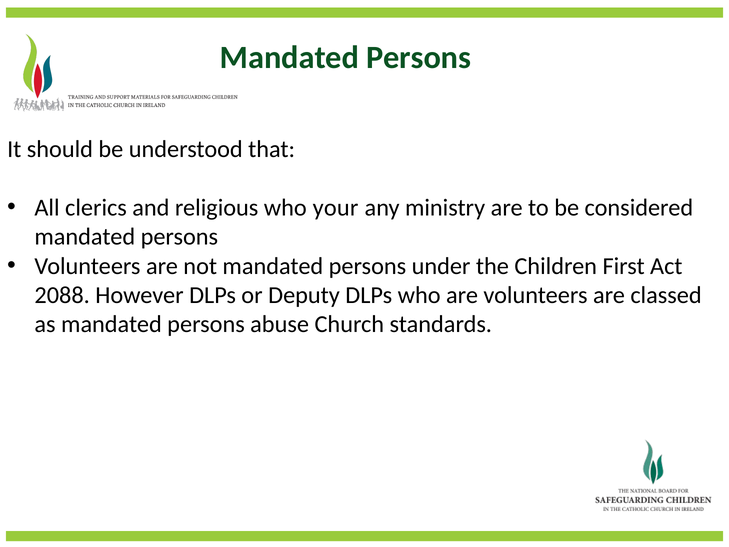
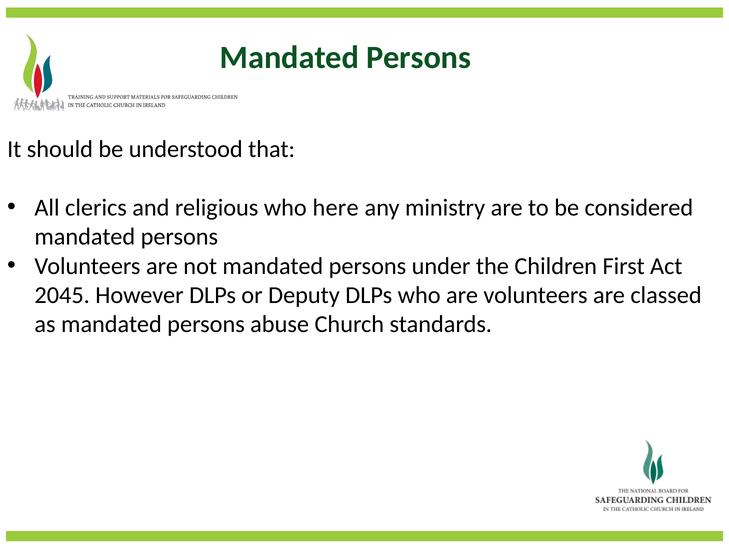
your: your -> here
2088: 2088 -> 2045
